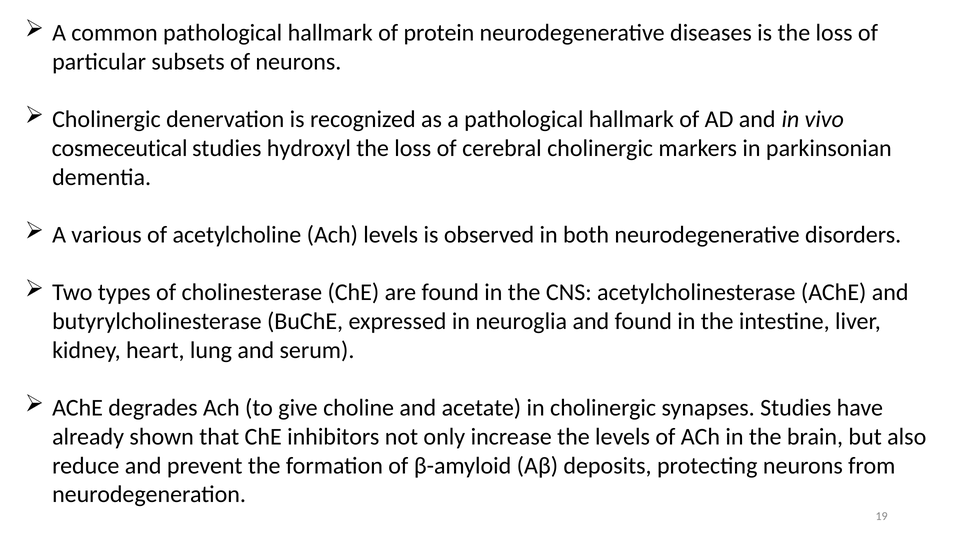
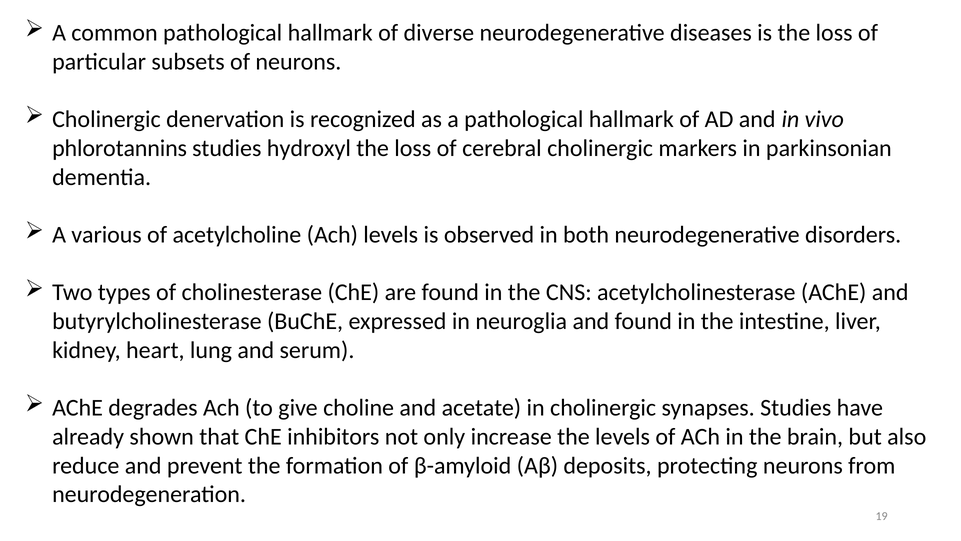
protein: protein -> diverse
cosmeceutical: cosmeceutical -> phlorotannins
